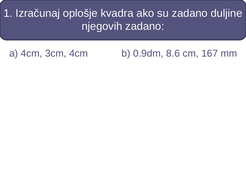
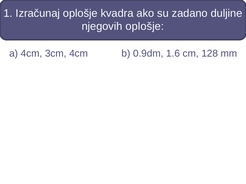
njegovih zadano: zadano -> oplošje
8.6: 8.6 -> 1.6
167: 167 -> 128
